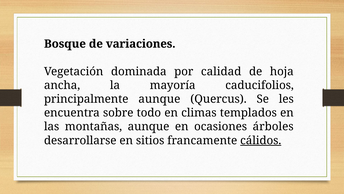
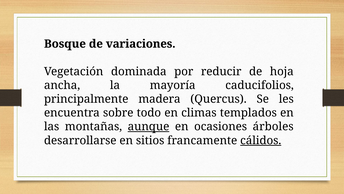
calidad: calidad -> reducir
principalmente aunque: aunque -> madera
aunque at (149, 126) underline: none -> present
